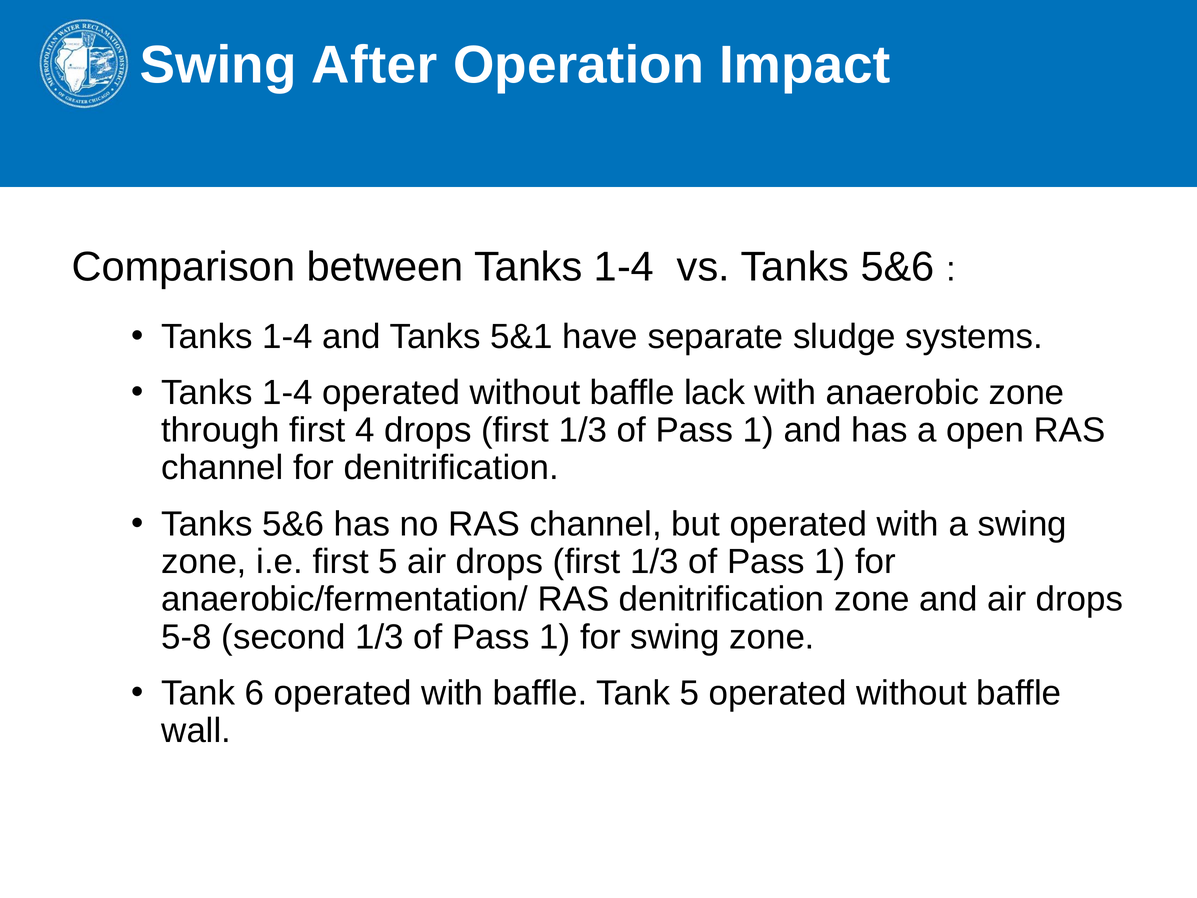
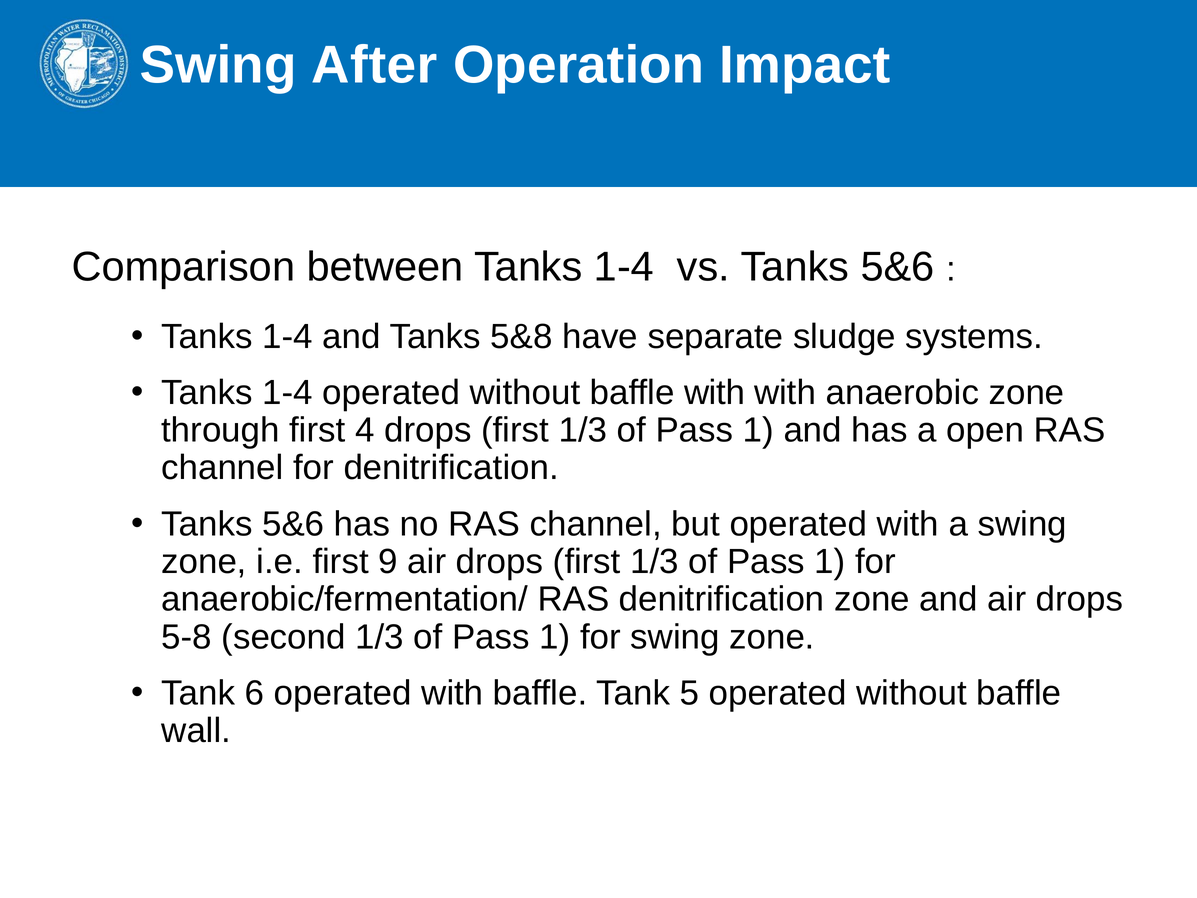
5&1: 5&1 -> 5&8
baffle lack: lack -> with
first 5: 5 -> 9
